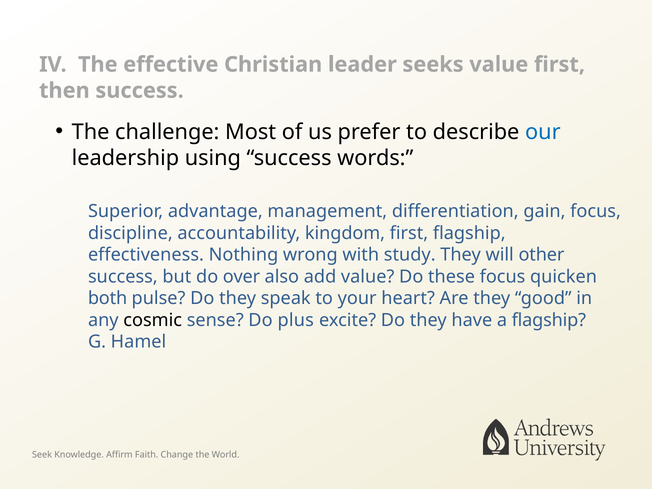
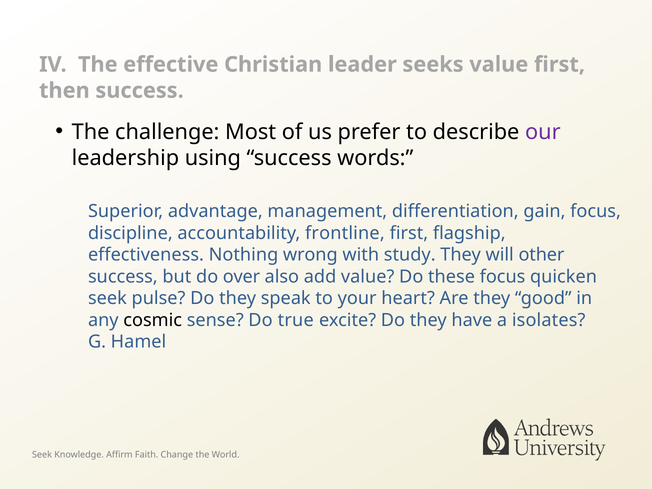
our colour: blue -> purple
kingdom: kingdom -> frontline
both at (108, 298): both -> seek
plus: plus -> true
a flagship: flagship -> isolates
